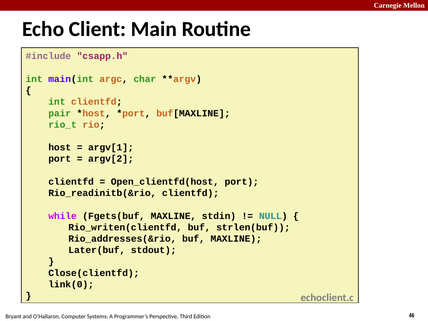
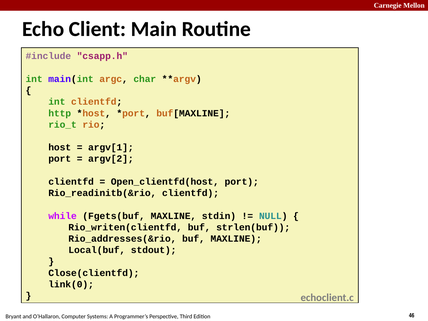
pair: pair -> http
Later(buf: Later(buf -> Local(buf
